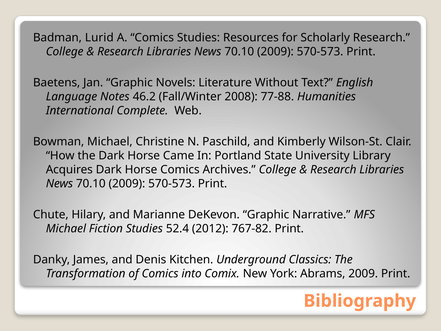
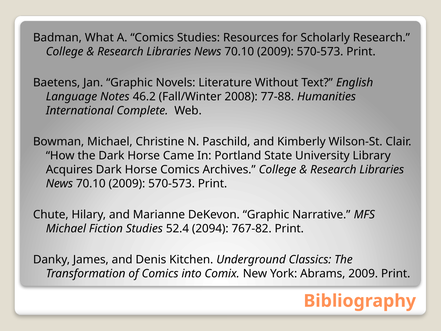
Lurid: Lurid -> What
2012: 2012 -> 2094
